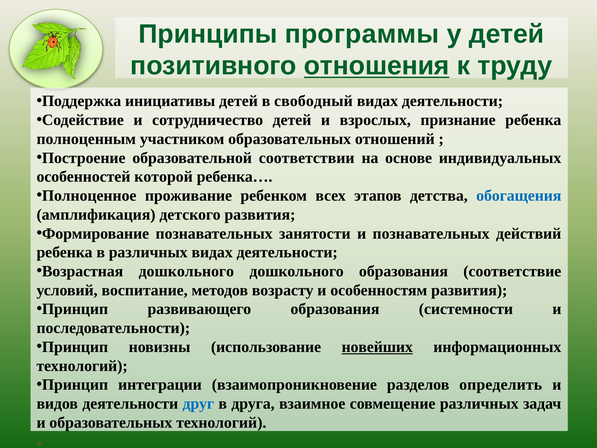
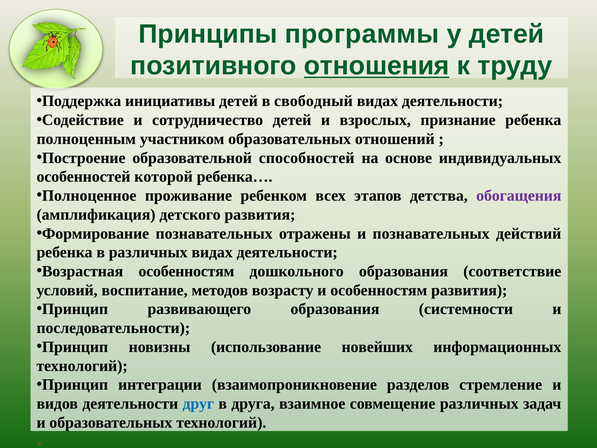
соответствии: соответствии -> способностей
обогащения colour: blue -> purple
занятости: занятости -> отражены
Возрастная дошкольного: дошкольного -> особенностям
новейших underline: present -> none
определить: определить -> стремление
